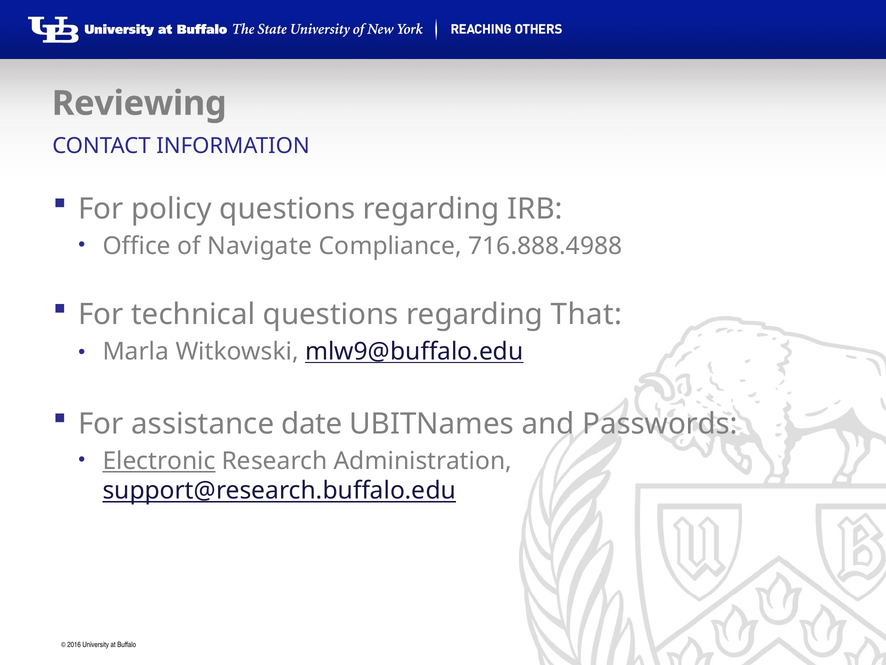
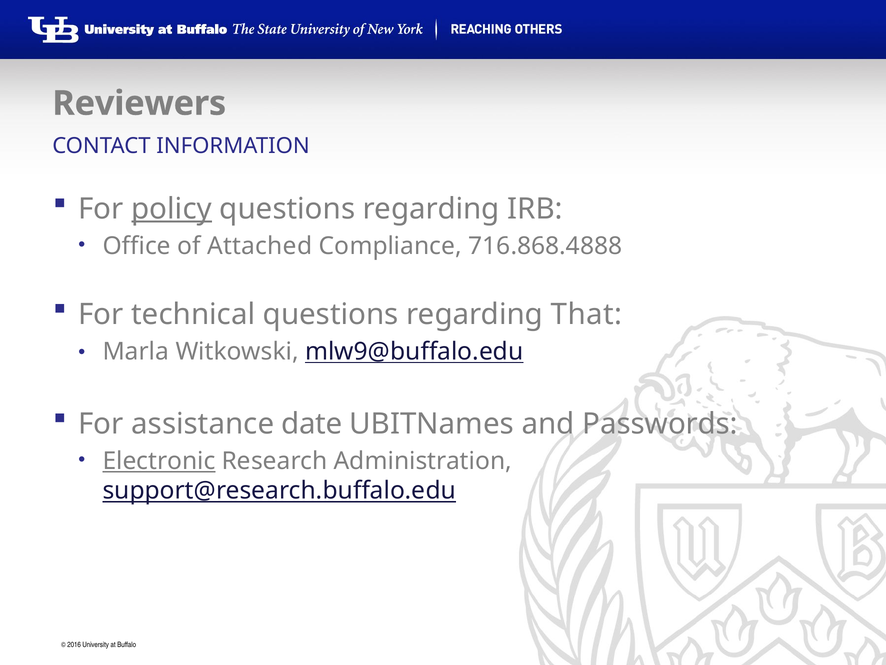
Reviewing: Reviewing -> Reviewers
policy underline: none -> present
Navigate: Navigate -> Attached
716.888.4988: 716.888.4988 -> 716.868.4888
